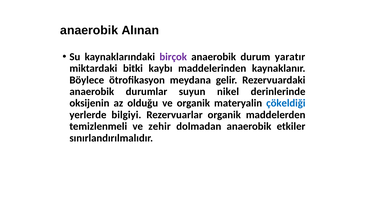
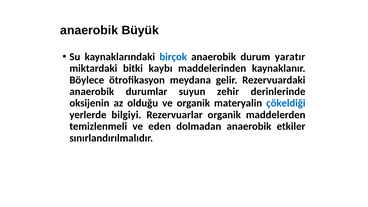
Alınan: Alınan -> Büyük
birçok colour: purple -> blue
nikel: nikel -> zehir
zehir: zehir -> eden
